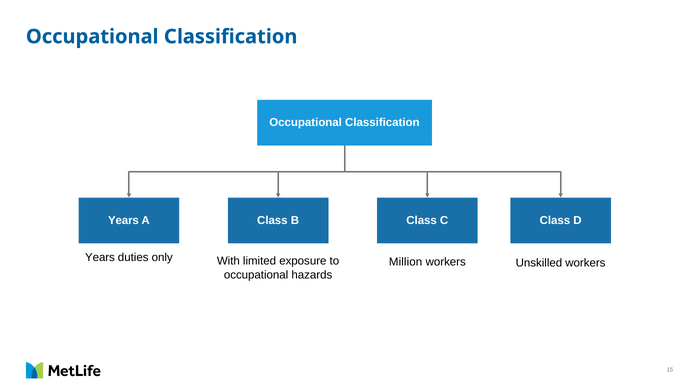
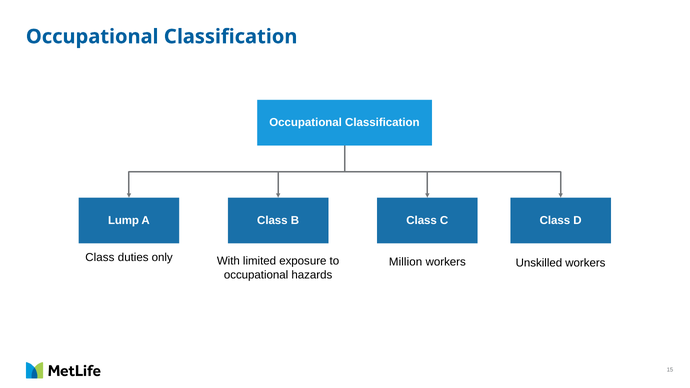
Years at (123, 221): Years -> Lump
Years at (100, 258): Years -> Class
